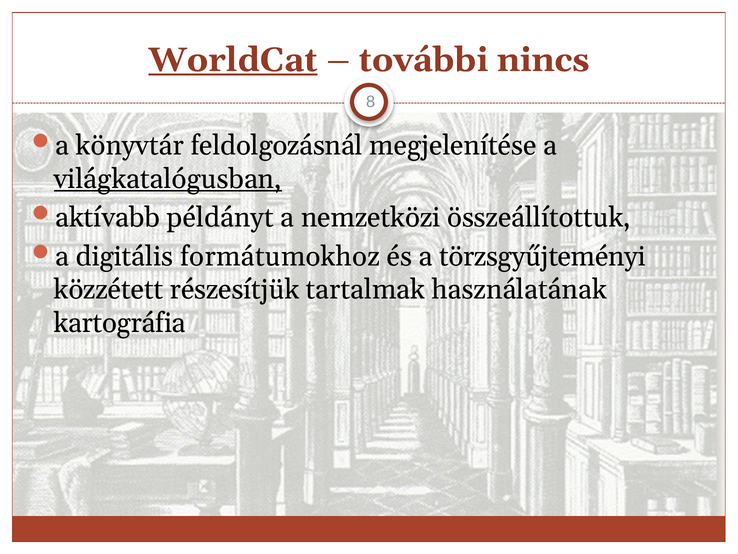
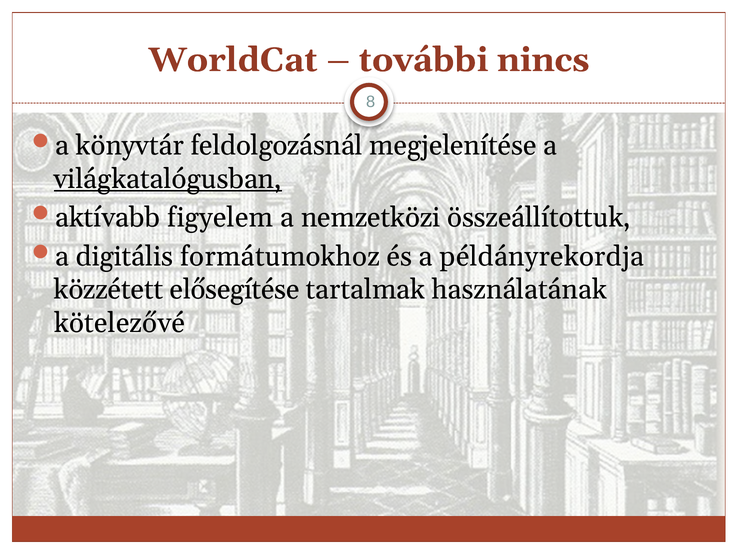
WorldCat underline: present -> none
példányt: példányt -> figyelem
törzsgyűjteményi: törzsgyűjteményi -> példányrekordja
részesítjük: részesítjük -> elősegítése
kartográfia: kartográfia -> kötelezővé
